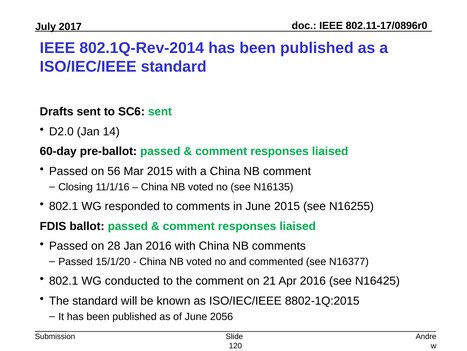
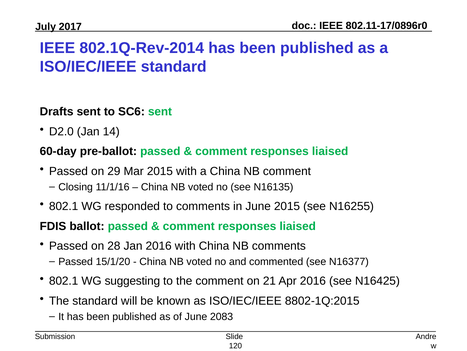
56: 56 -> 29
conducted: conducted -> suggesting
2056: 2056 -> 2083
